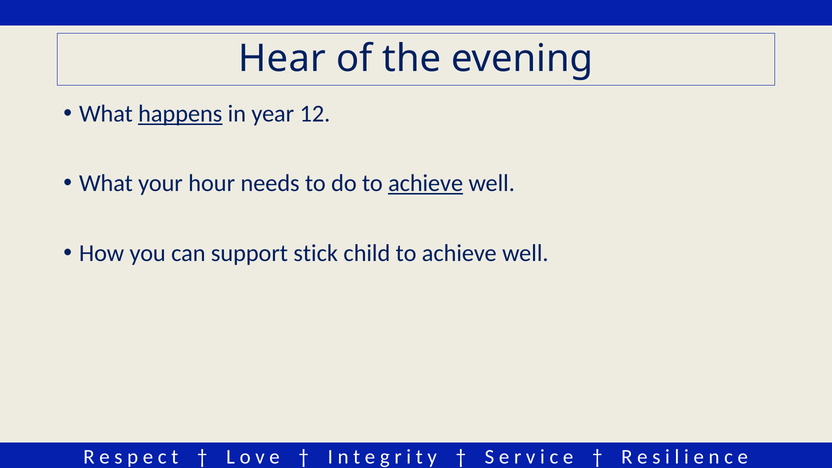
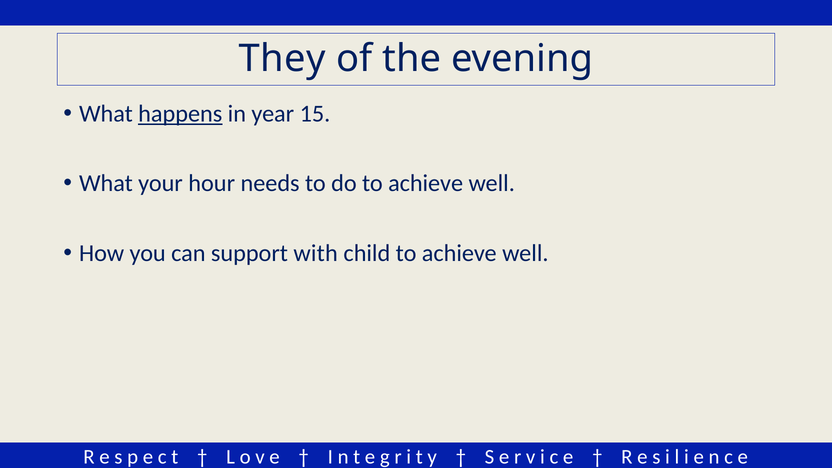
Hear: Hear -> They
12: 12 -> 15
achieve at (426, 183) underline: present -> none
stick: stick -> with
